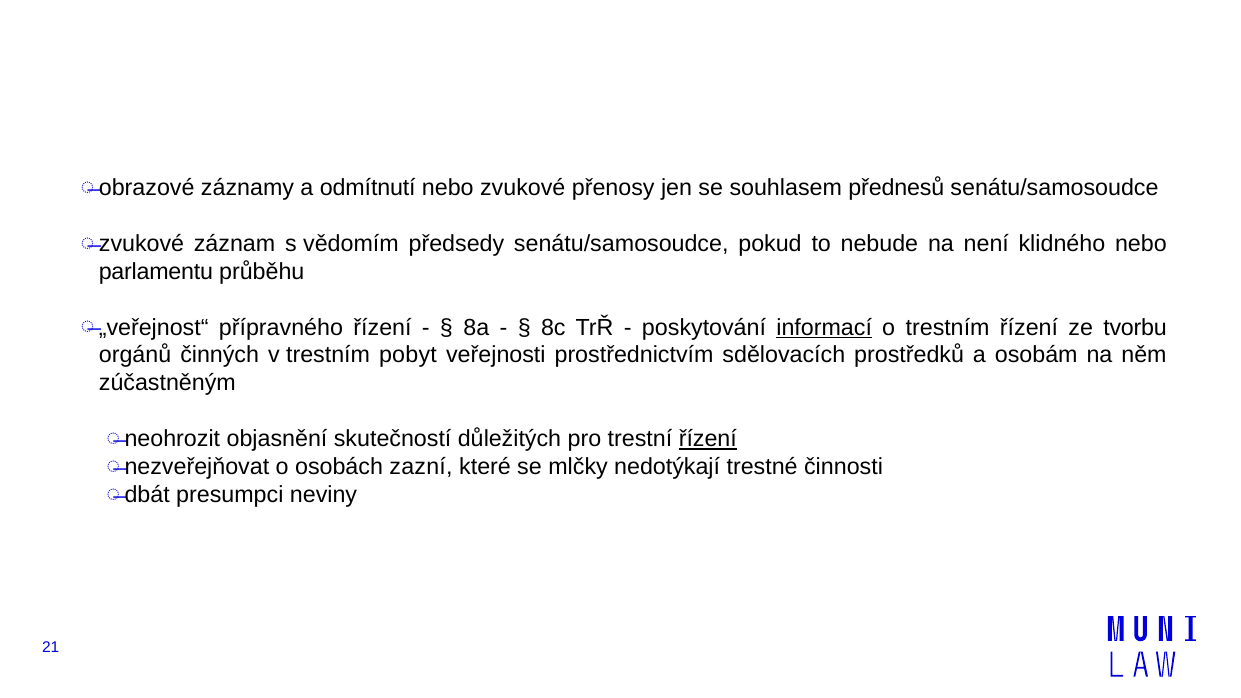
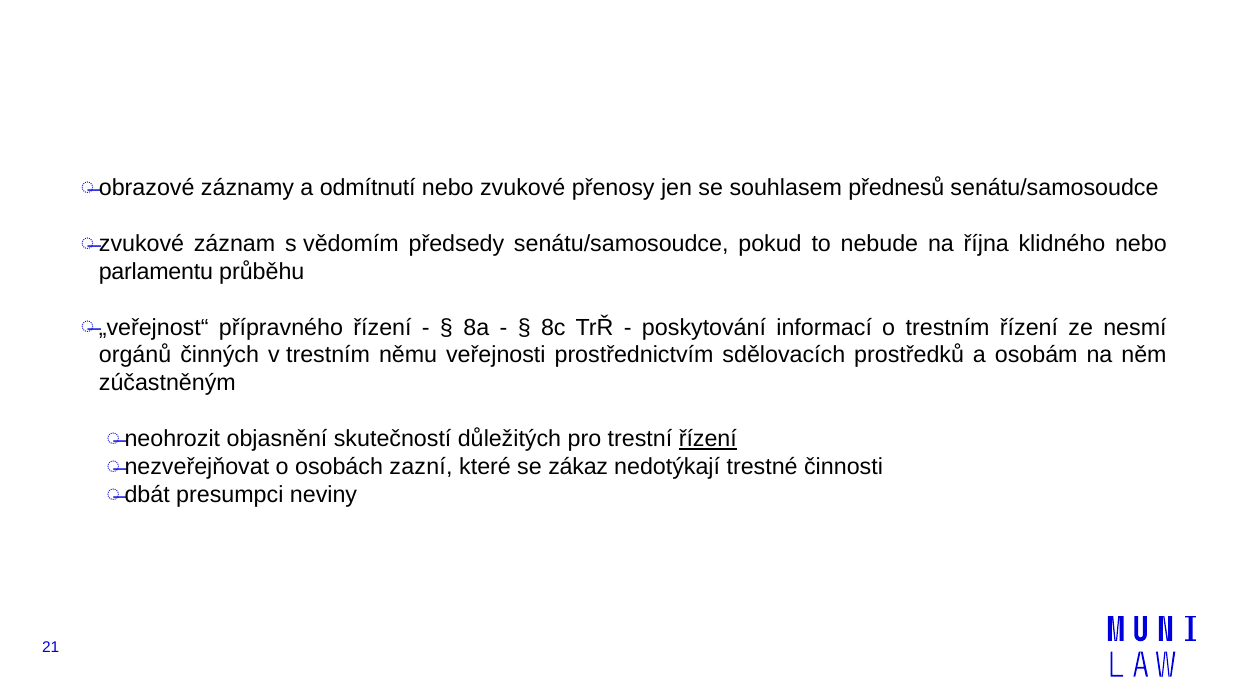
není: není -> října
informací underline: present -> none
tvorbu: tvorbu -> nesmí
pobyt: pobyt -> němu
mlčky: mlčky -> zákaz
